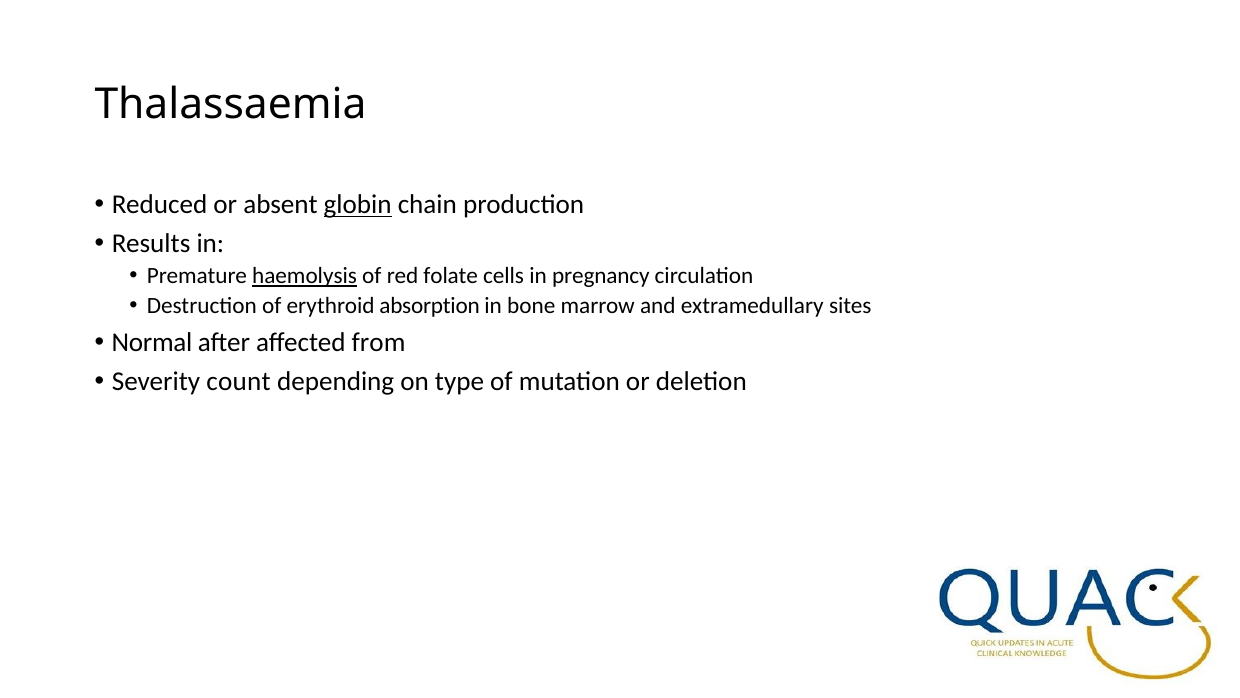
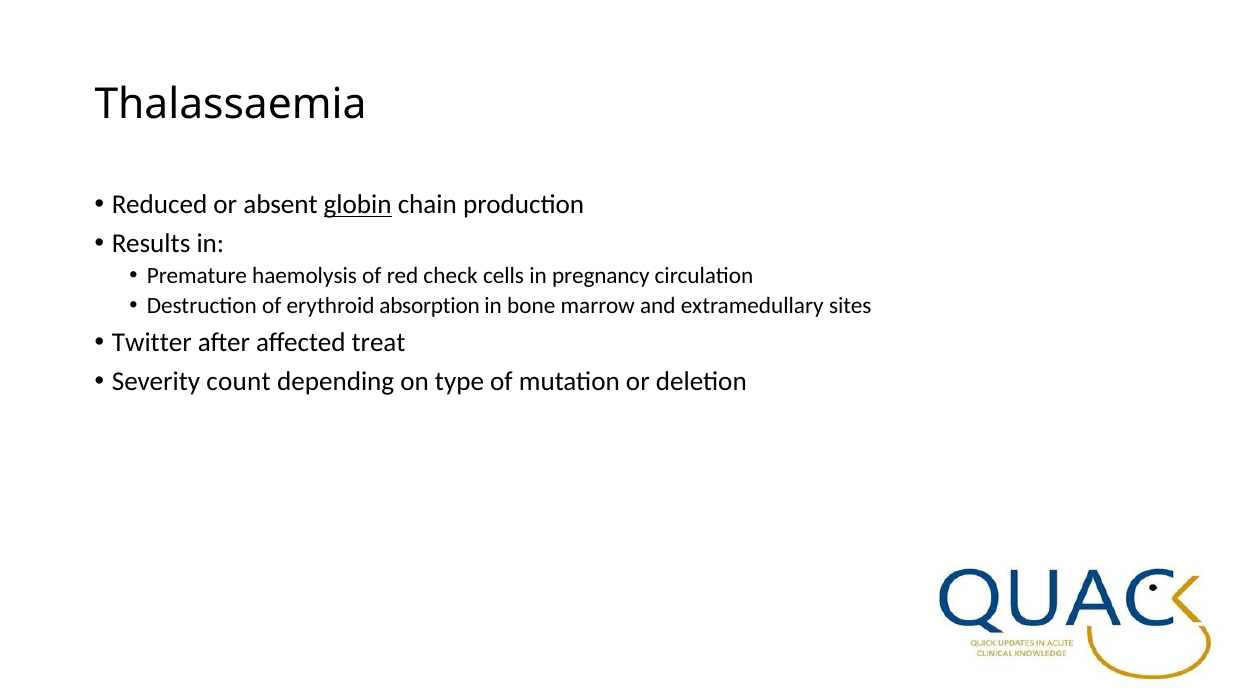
haemolysis underline: present -> none
folate: folate -> check
Normal: Normal -> Twitter
from: from -> treat
